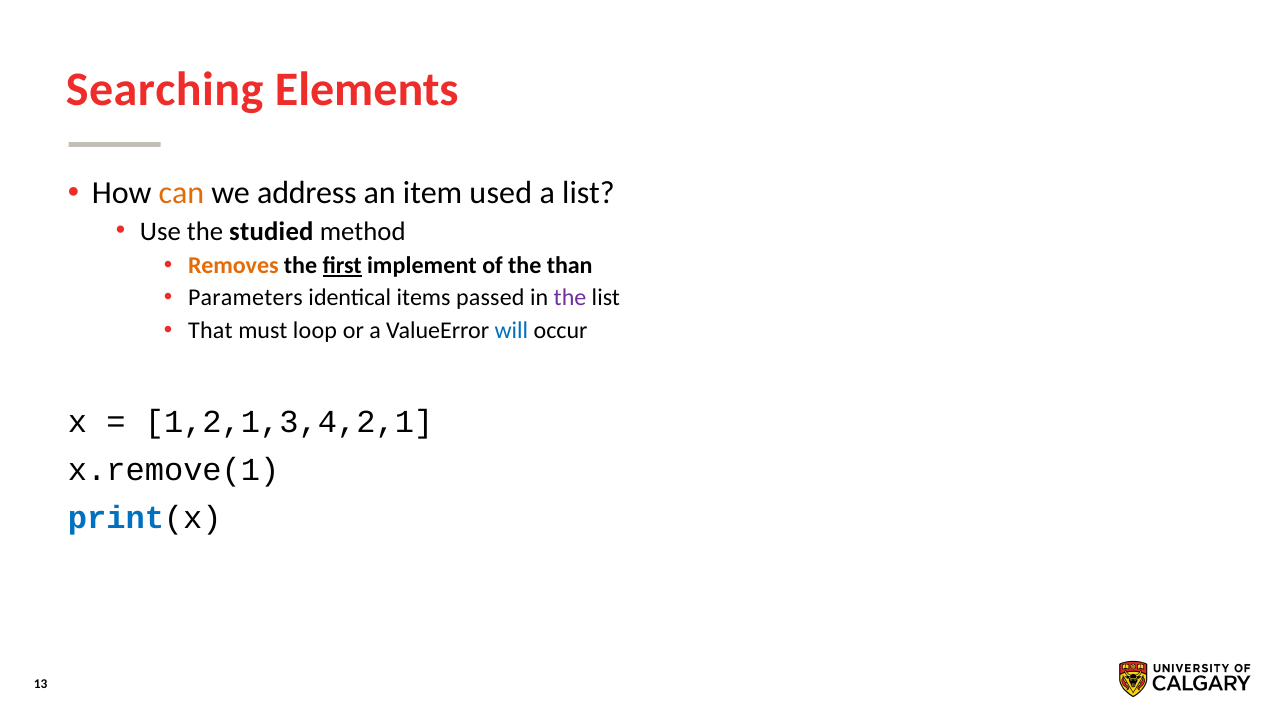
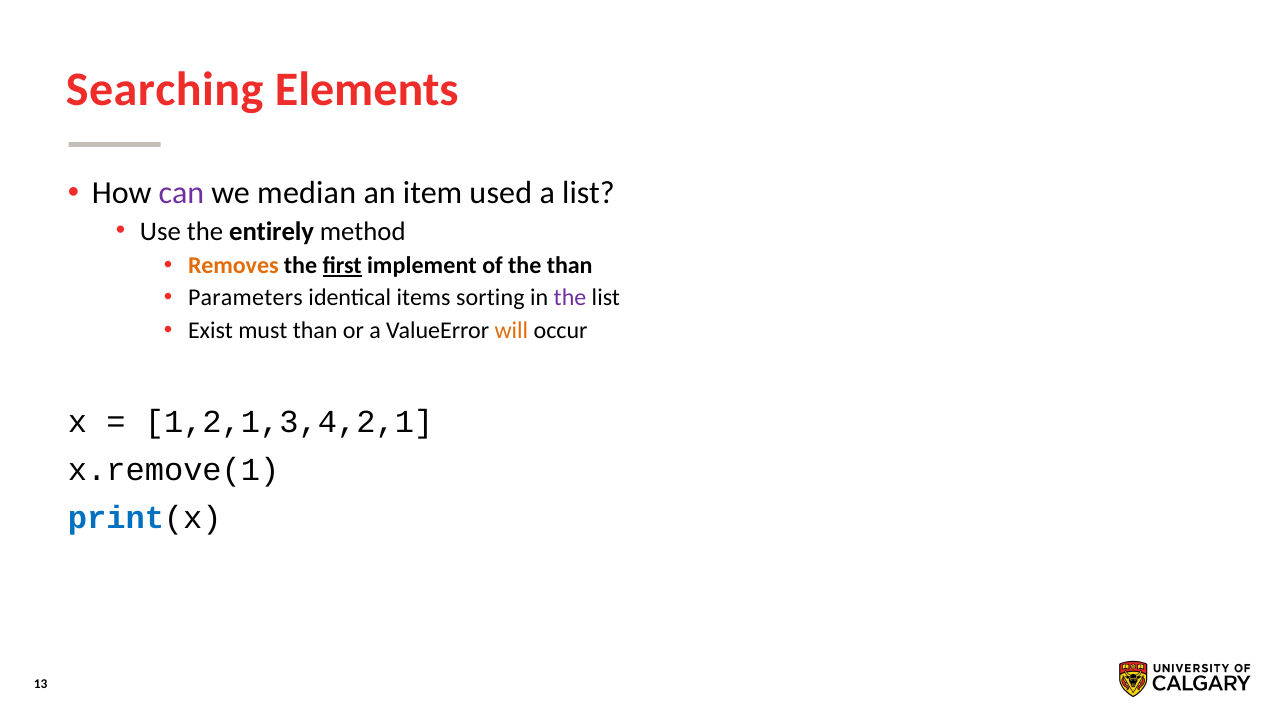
can colour: orange -> purple
address: address -> median
studied: studied -> entirely
passed: passed -> sorting
That: That -> Exist
must loop: loop -> than
will colour: blue -> orange
